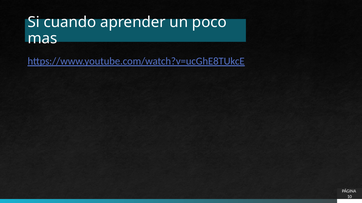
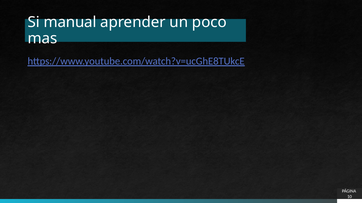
cuando: cuando -> manual
